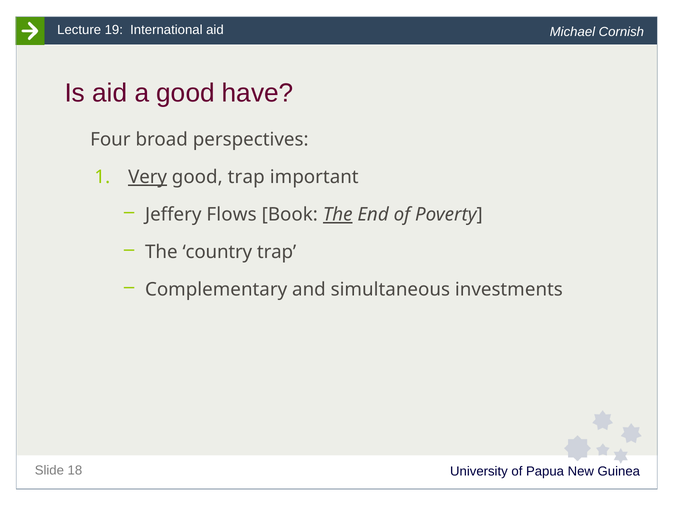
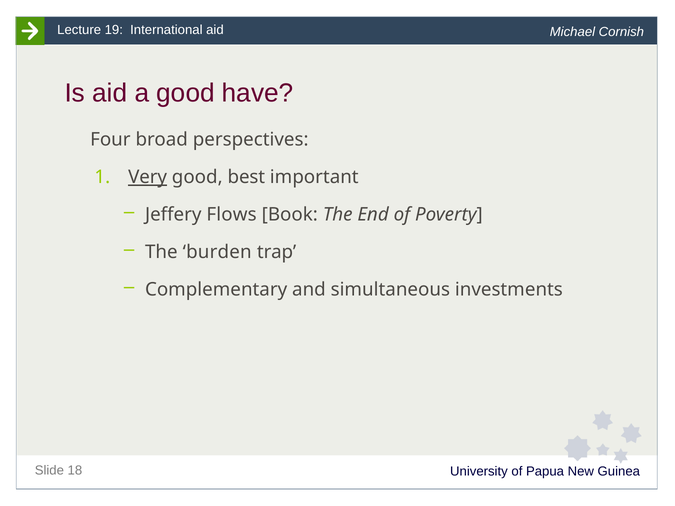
good trap: trap -> best
The at (338, 215) underline: present -> none
country: country -> burden
